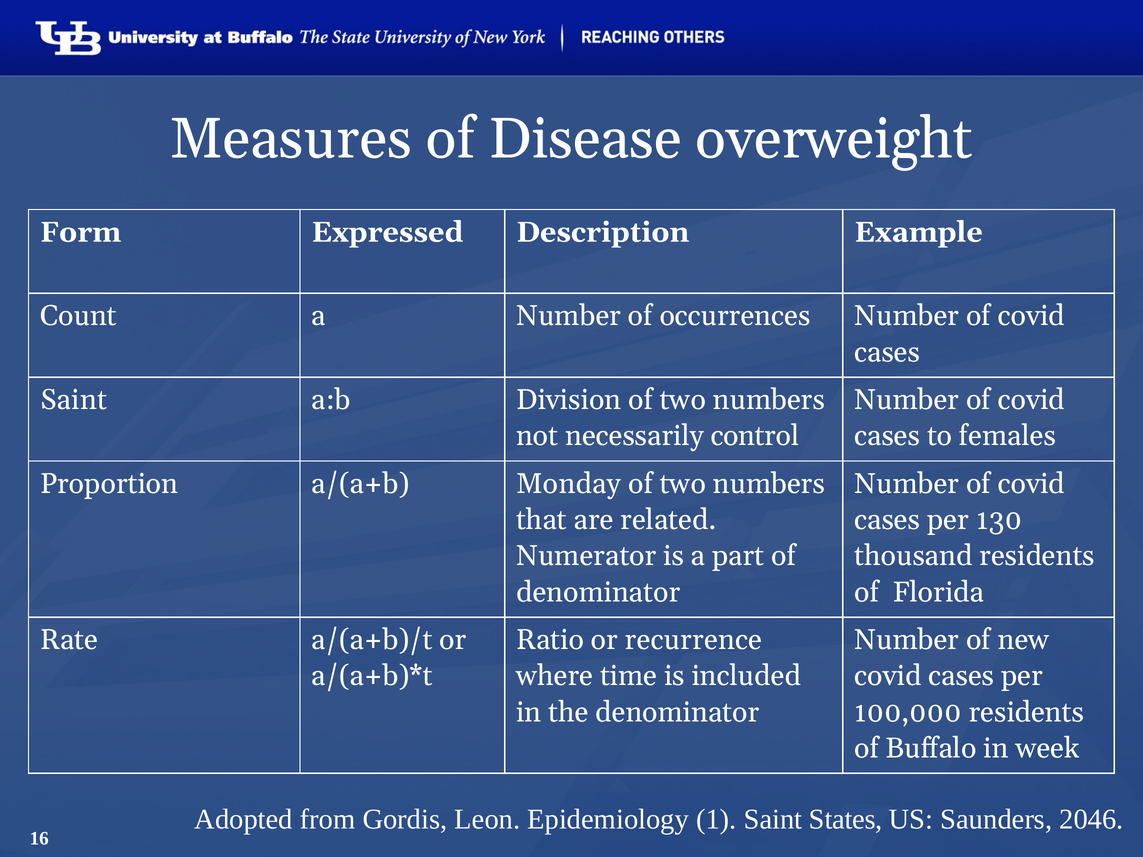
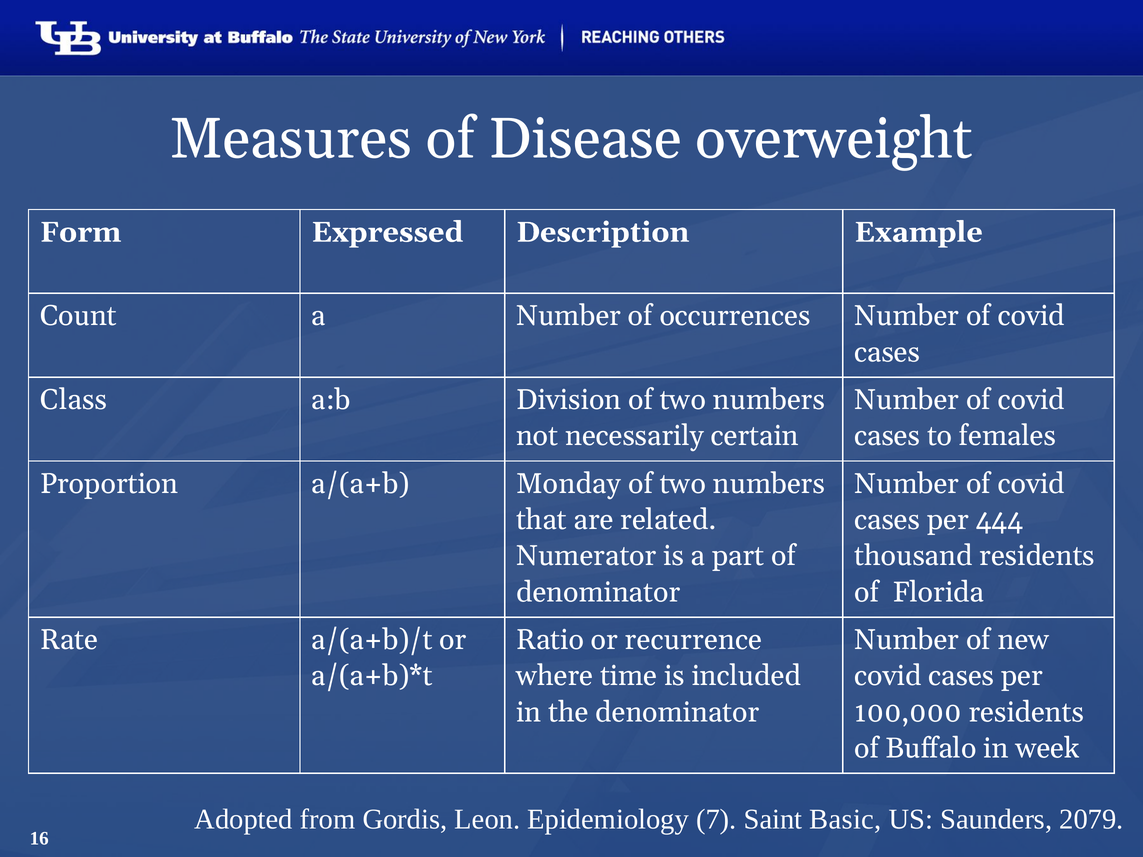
Saint at (74, 400): Saint -> Class
control: control -> certain
130: 130 -> 444
1: 1 -> 7
States: States -> Basic
2046: 2046 -> 2079
